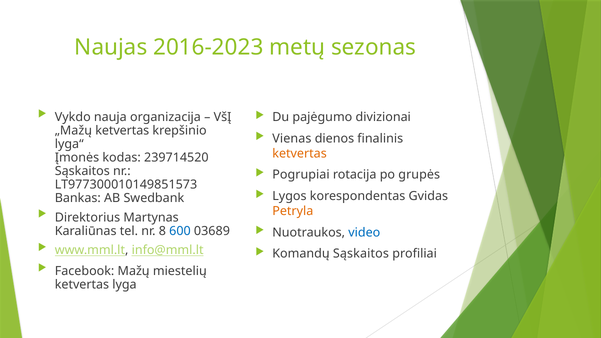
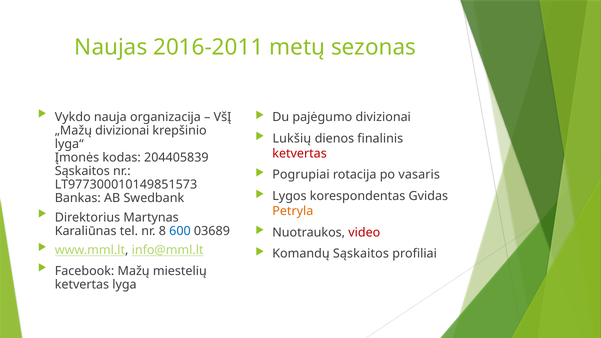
2016-2023: 2016-2023 -> 2016-2011
„Mažų ketvertas: ketvertas -> divizionai
Vienas: Vienas -> Lukšių
ketvertas at (300, 154) colour: orange -> red
239714520: 239714520 -> 204405839
grupės: grupės -> vasaris
video colour: blue -> red
